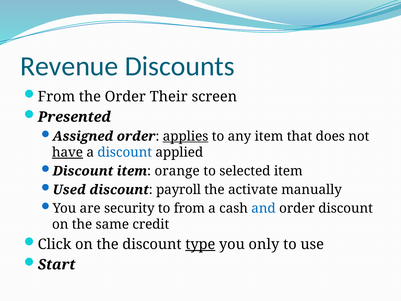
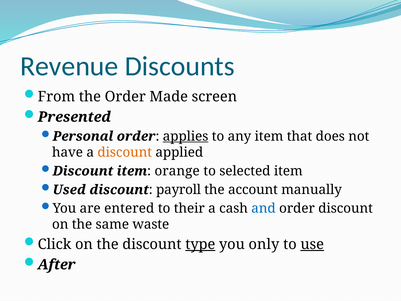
Their: Their -> Made
Assigned: Assigned -> Personal
have underline: present -> none
discount at (125, 152) colour: blue -> orange
activate: activate -> account
security: security -> entered
to from: from -> their
credit: credit -> waste
use underline: none -> present
Start: Start -> After
